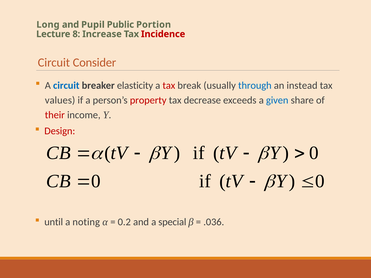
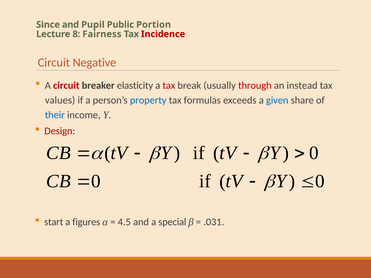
Long: Long -> Since
Increase: Increase -> Fairness
Consider: Consider -> Negative
circuit at (66, 85) colour: blue -> red
through colour: blue -> red
property colour: red -> blue
decrease: decrease -> formulas
their colour: red -> blue
until: until -> start
noting: noting -> figures
0.2: 0.2 -> 4.5
.036: .036 -> .031
